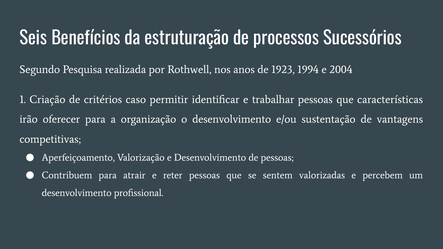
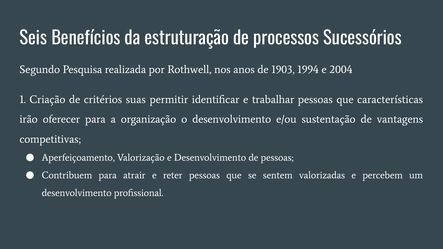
1923: 1923 -> 1903
caso: caso -> suas
